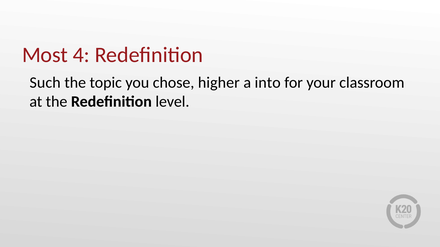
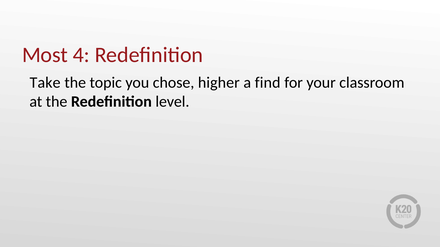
Such: Such -> Take
into: into -> find
